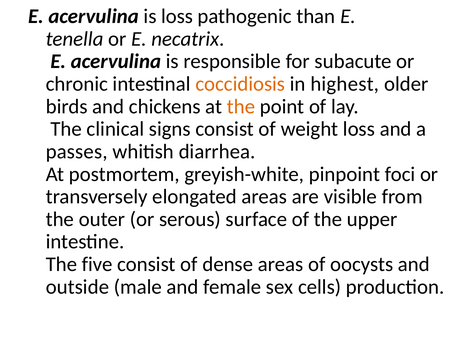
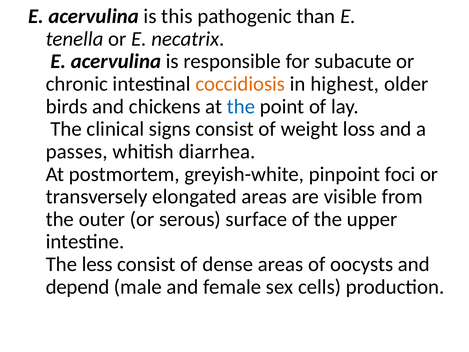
is loss: loss -> this
the at (241, 106) colour: orange -> blue
five: five -> less
outside: outside -> depend
